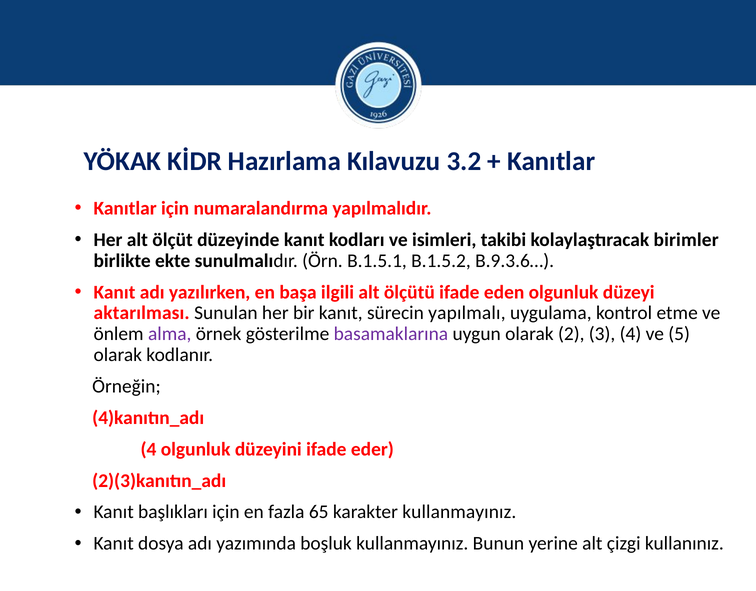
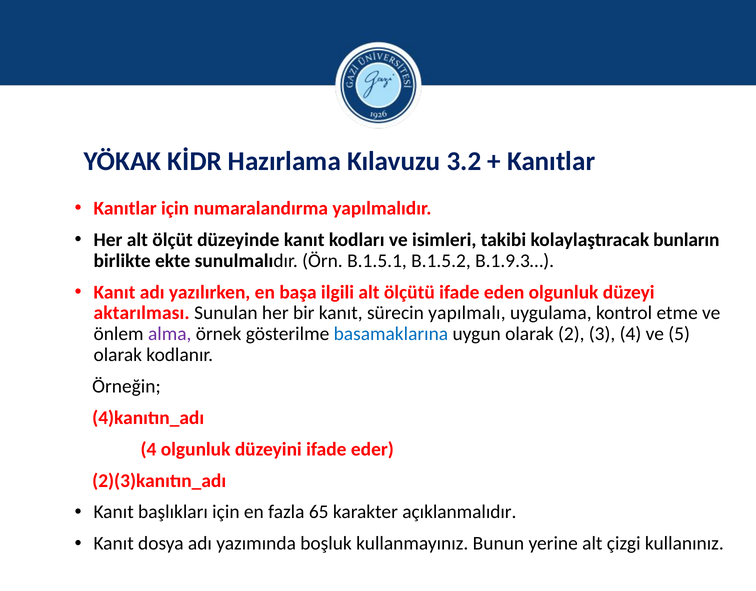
birimler: birimler -> bunların
B.9.3.6…: B.9.3.6… -> B.1.9.3…
basamaklarına colour: purple -> blue
karakter kullanmayınız: kullanmayınız -> açıklanmalıdır
